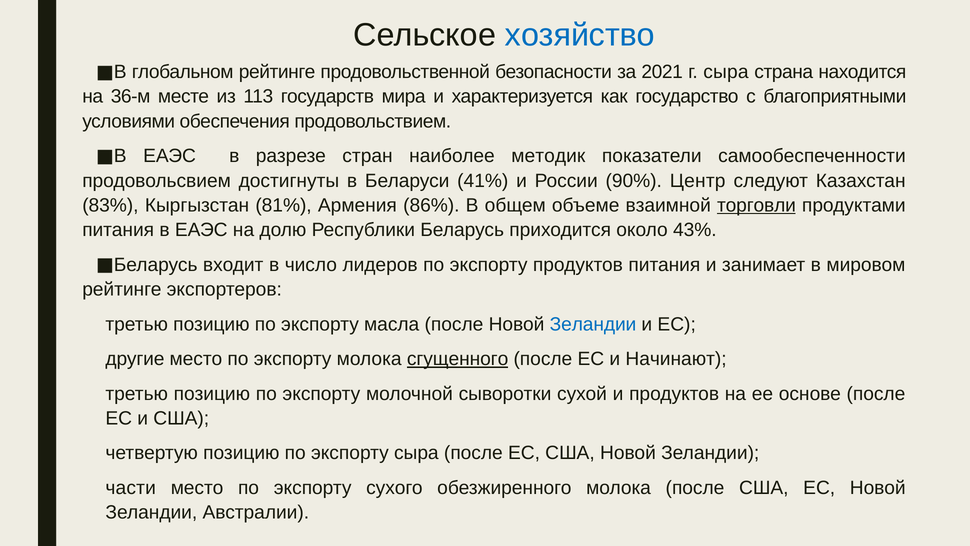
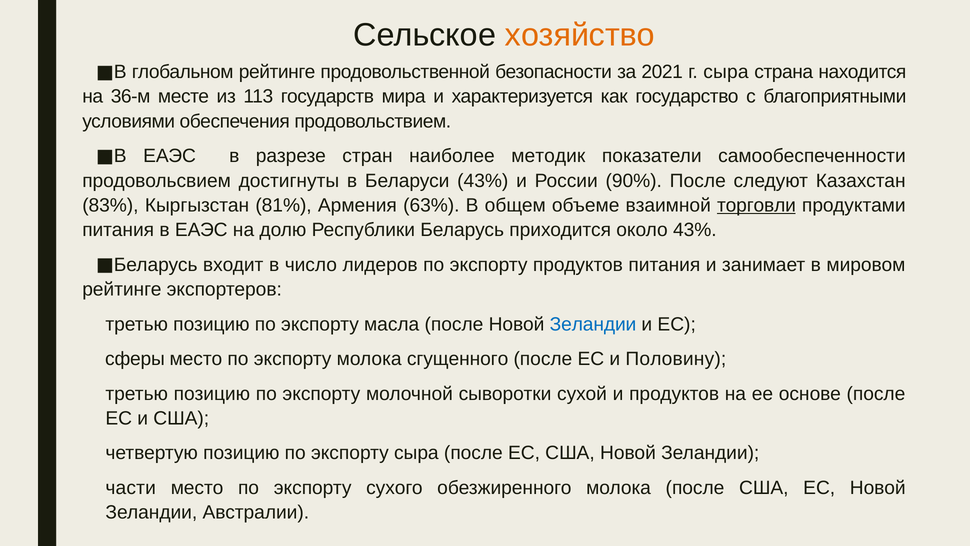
хозяйство colour: blue -> orange
Беларуси 41%: 41% -> 43%
90% Центр: Центр -> После
86%: 86% -> 63%
другие: другие -> сферы
сгущенного underline: present -> none
Начинают: Начинают -> Половину
